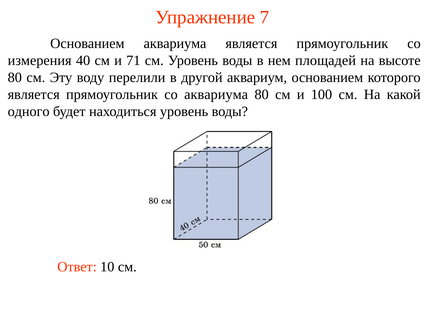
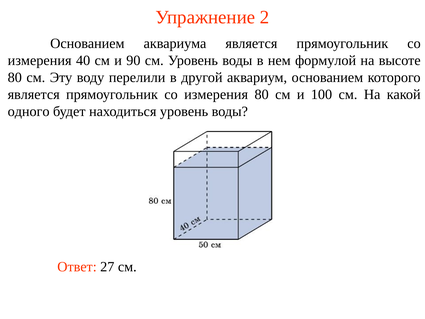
7: 7 -> 2
71: 71 -> 90
площадей: площадей -> формулой
аквариума at (216, 94): аквариума -> измерения
10: 10 -> 27
